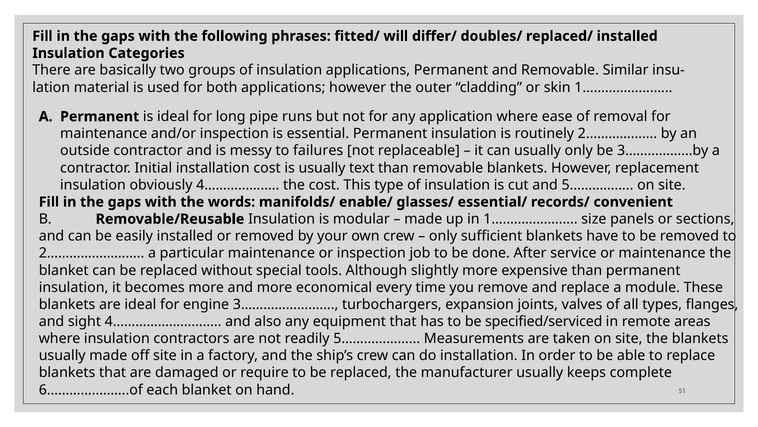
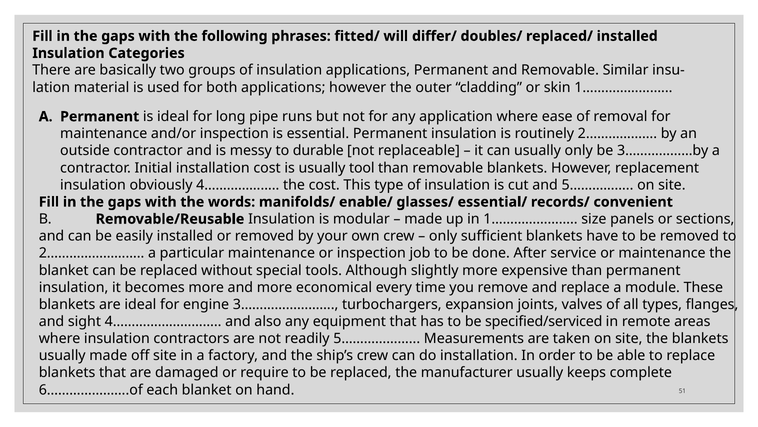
failures: failures -> durable
text: text -> tool
